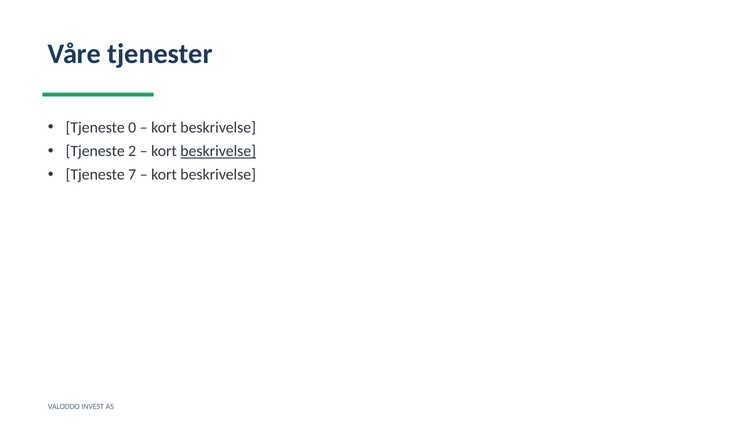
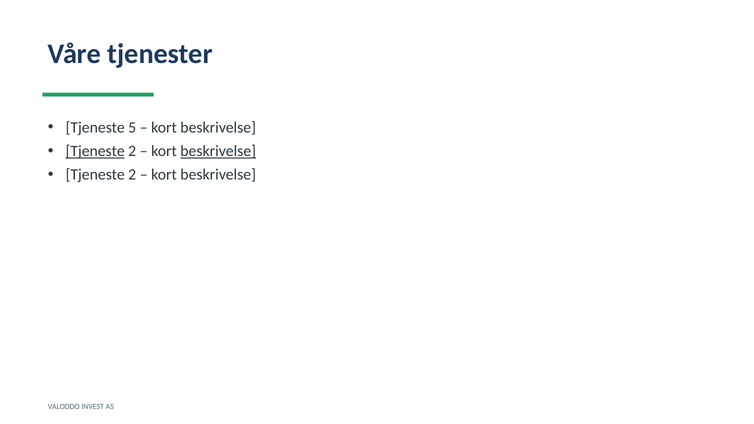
0: 0 -> 5
Tjeneste at (95, 151) underline: none -> present
7 at (132, 175): 7 -> 2
